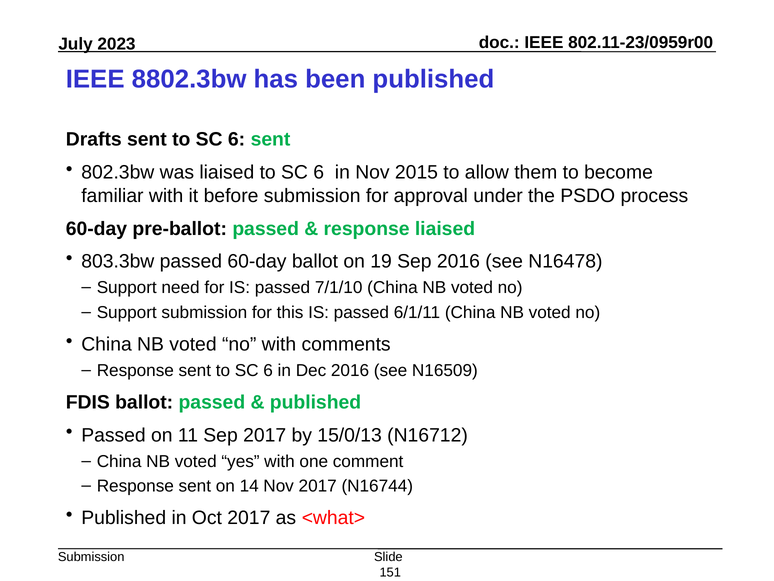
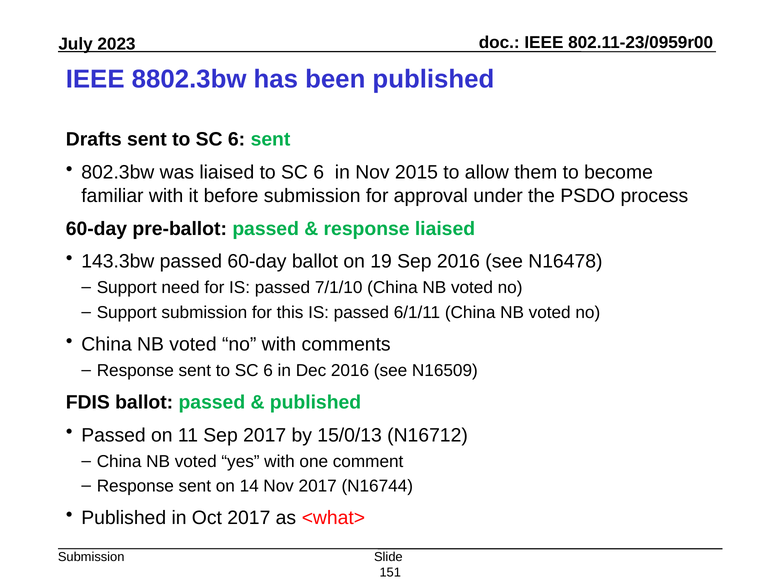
803.3bw: 803.3bw -> 143.3bw
